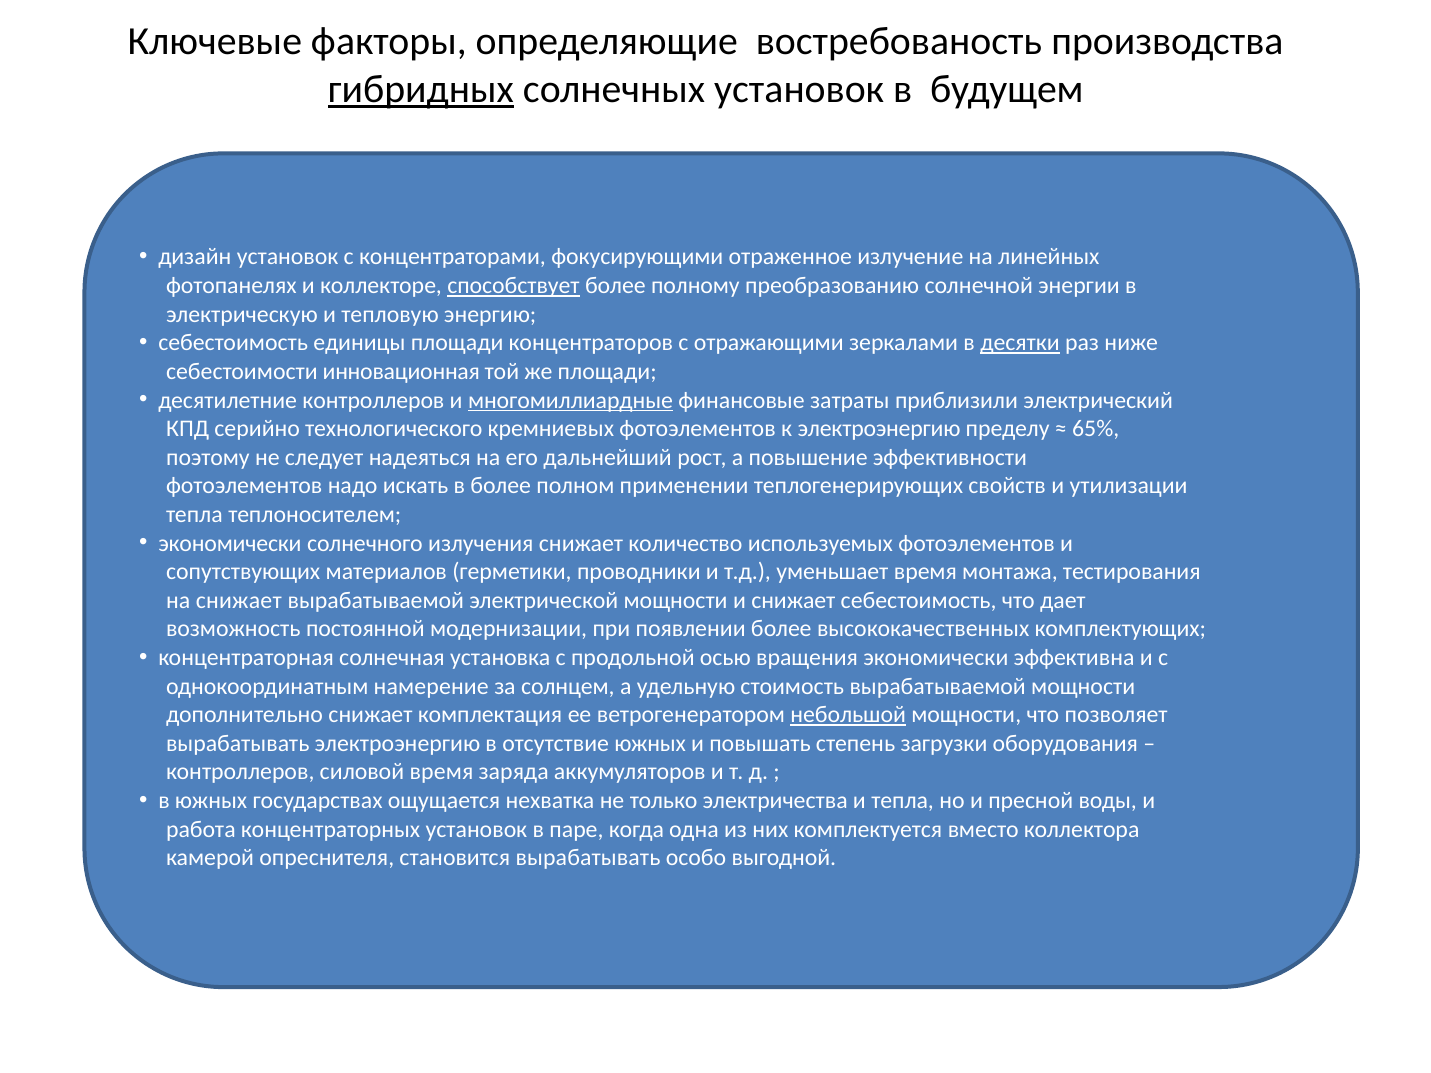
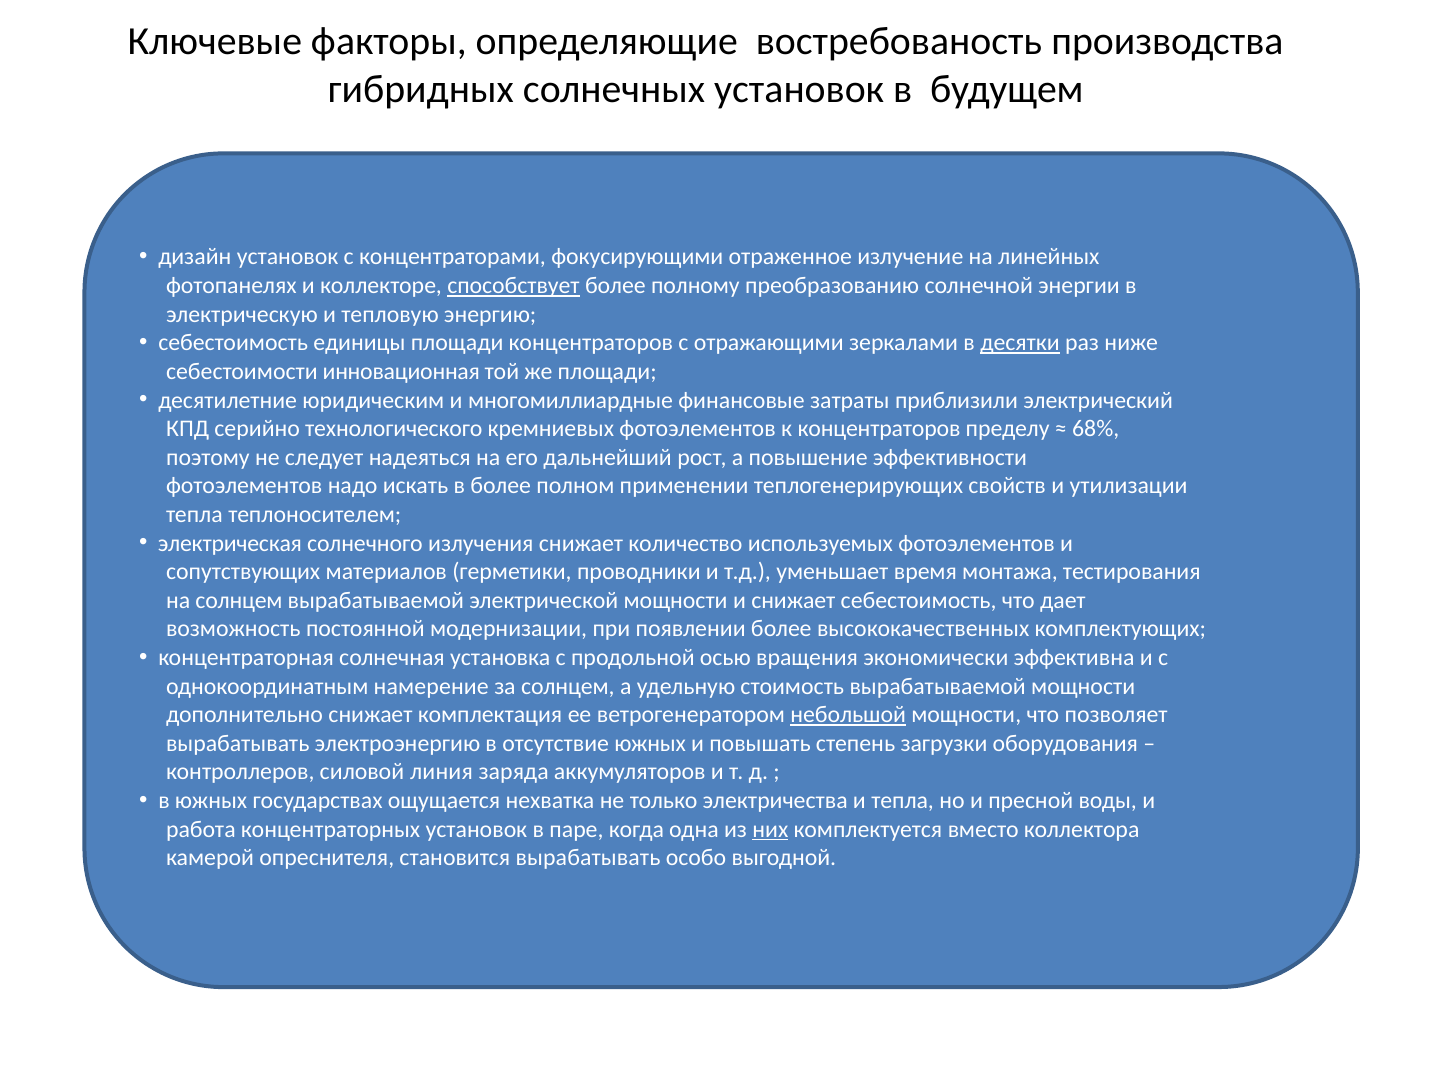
гибридных underline: present -> none
десятилетние контроллеров: контроллеров -> юридическим
многомиллиардные underline: present -> none
к электроэнергию: электроэнергию -> концентраторов
65%: 65% -> 68%
экономически at (230, 543): экономически -> электрическая
на снижает: снижает -> солнцем
силовой время: время -> линия
них underline: none -> present
